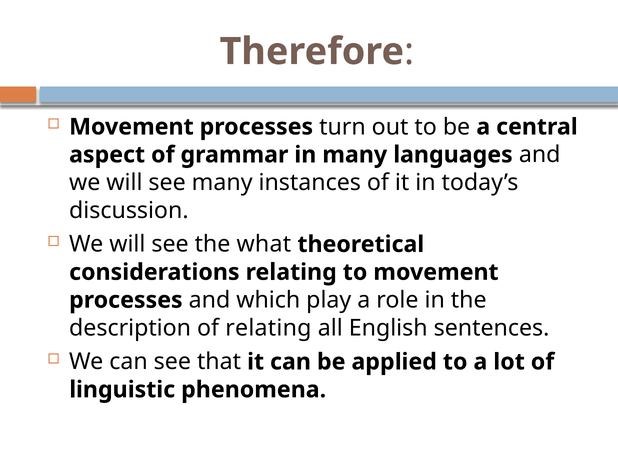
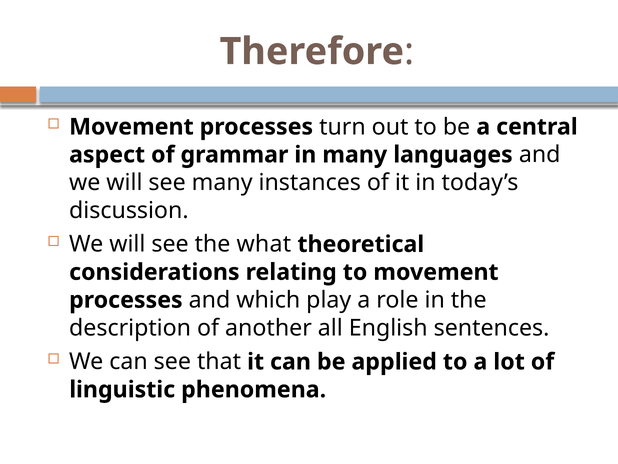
of relating: relating -> another
